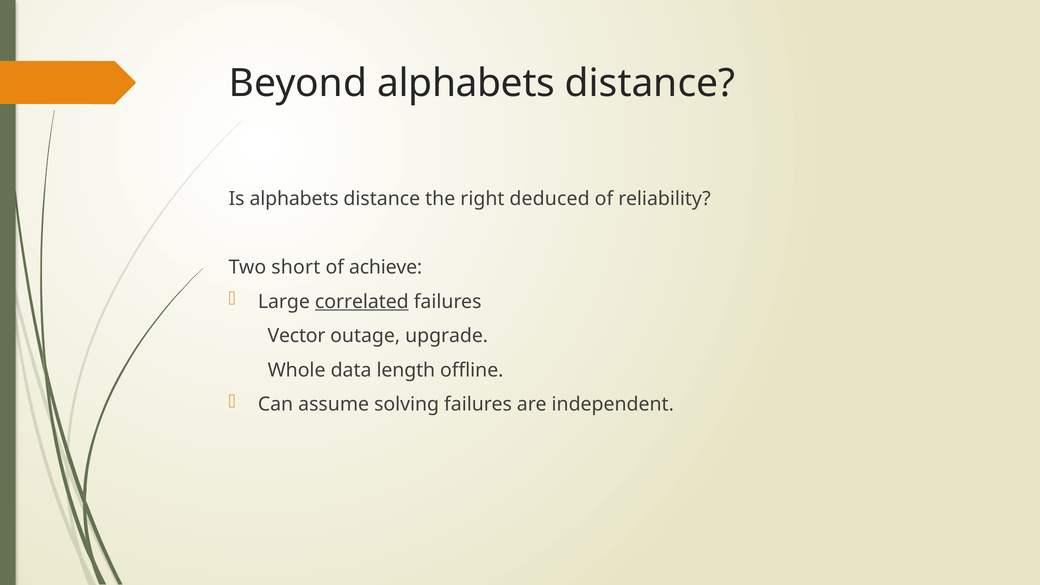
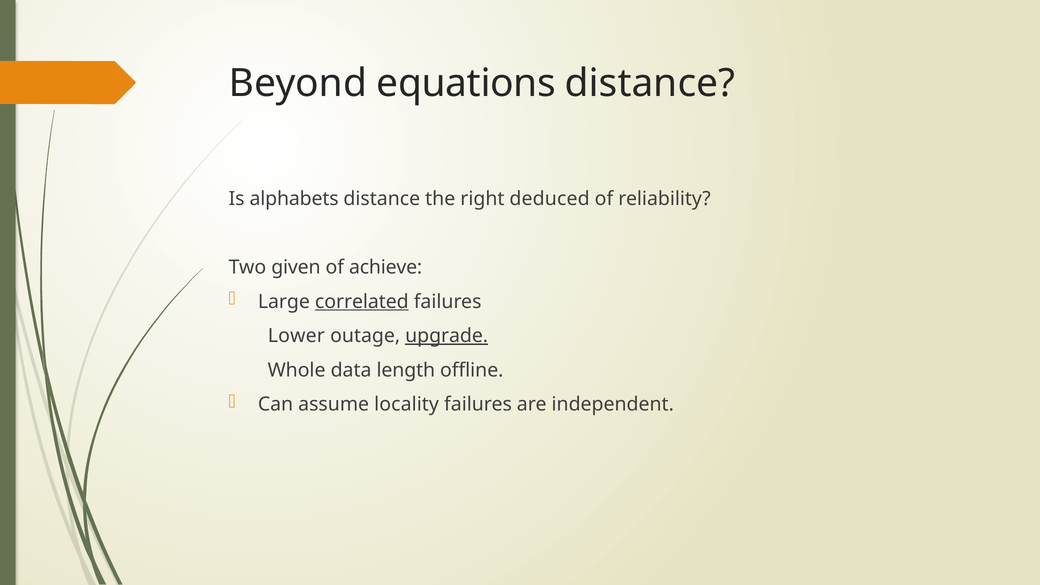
Beyond alphabets: alphabets -> equations
short: short -> given
Vector: Vector -> Lower
upgrade underline: none -> present
solving: solving -> locality
